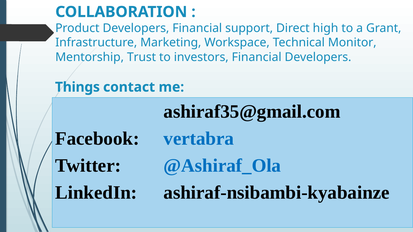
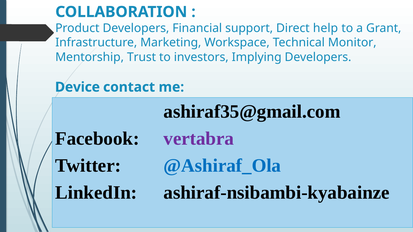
high: high -> help
investors Financial: Financial -> Implying
Things: Things -> Device
vertabra colour: blue -> purple
